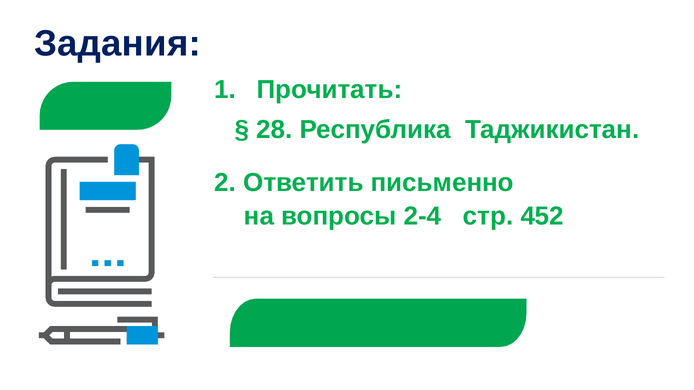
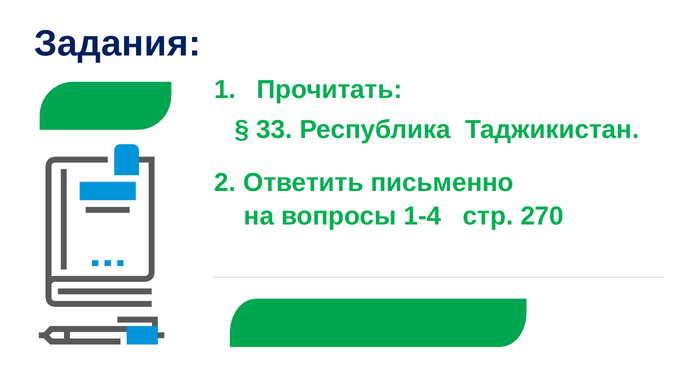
28: 28 -> 33
2-4: 2-4 -> 1-4
452: 452 -> 270
